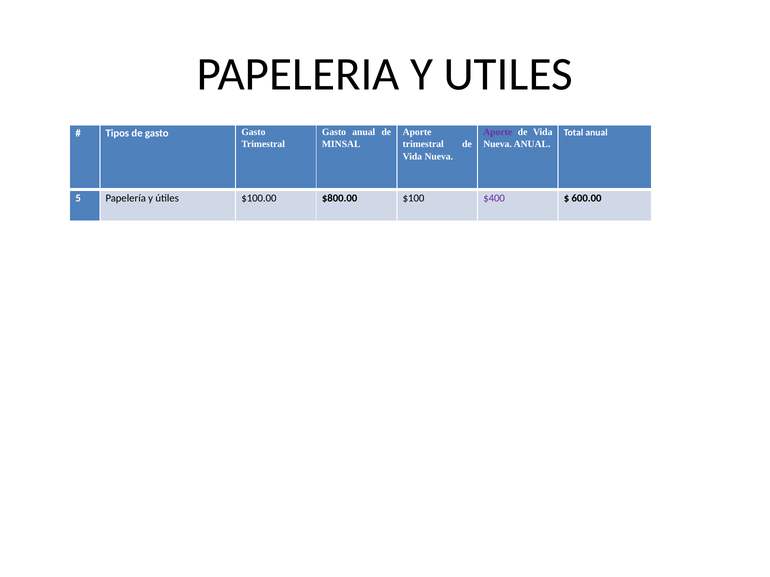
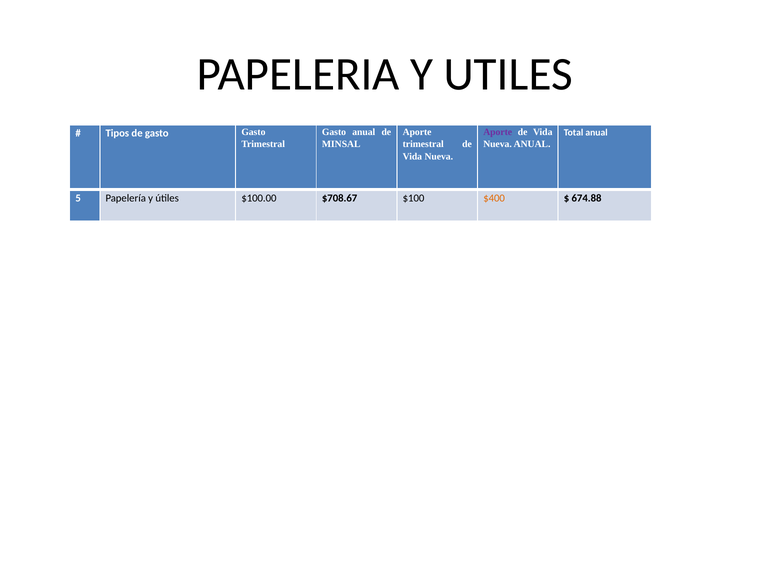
$800.00: $800.00 -> $708.67
$400 colour: purple -> orange
600.00: 600.00 -> 674.88
